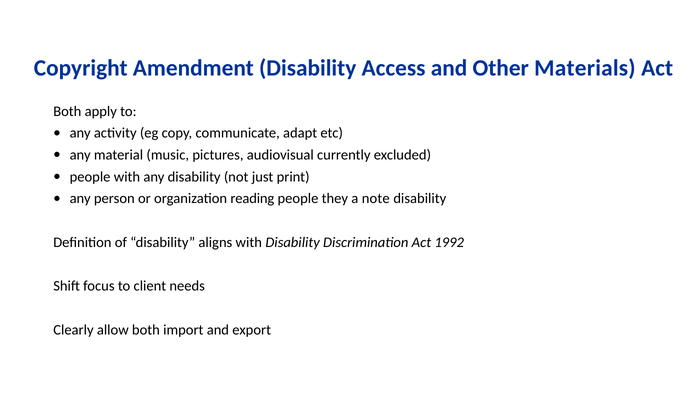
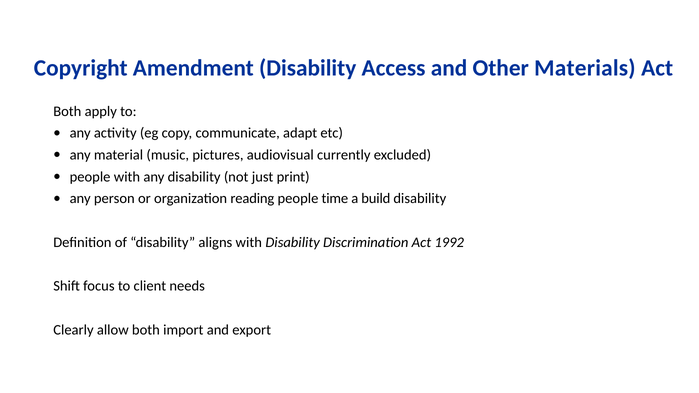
they: they -> time
note: note -> build
